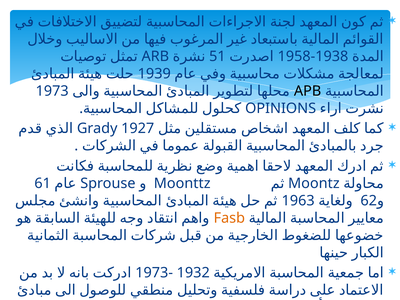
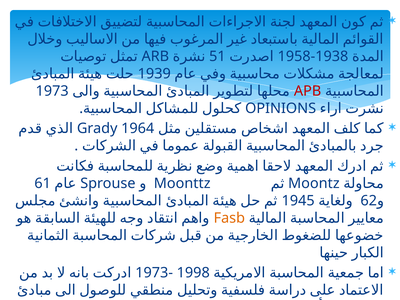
APB colour: black -> red
1927: 1927 -> 1964
1963: 1963 -> 1945
1932: 1932 -> 1998
